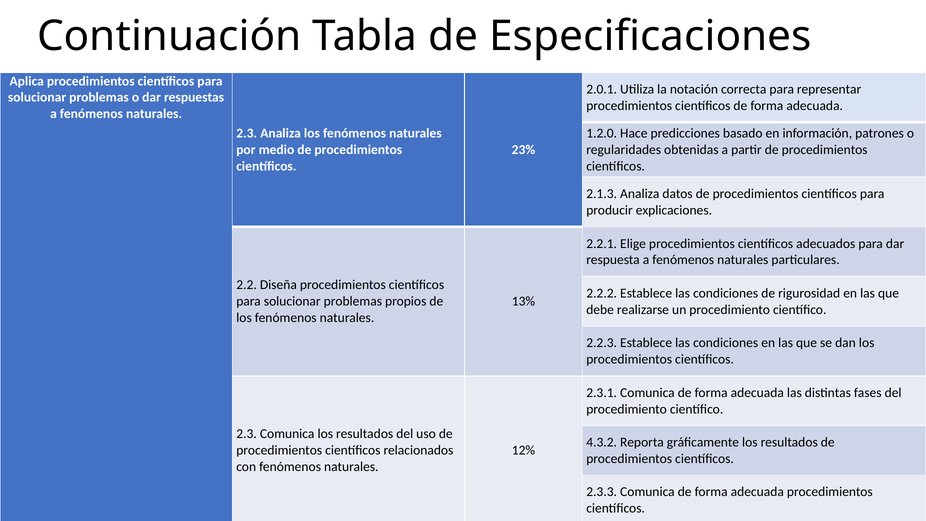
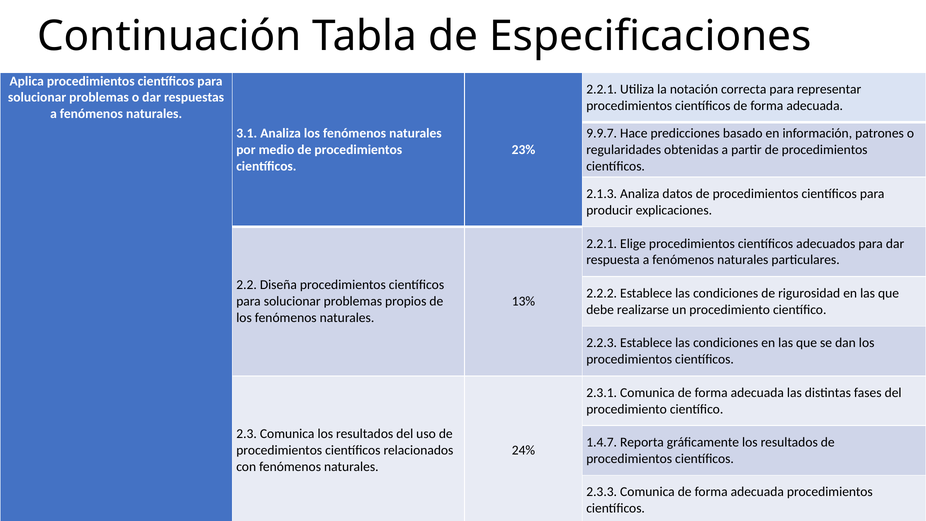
2.0.1 at (602, 89): 2.0.1 -> 2.2.1
2.3 at (247, 133): 2.3 -> 3.1
1.2.0: 1.2.0 -> 9.9.7
4.3.2: 4.3.2 -> 1.4.7
12%: 12% -> 24%
